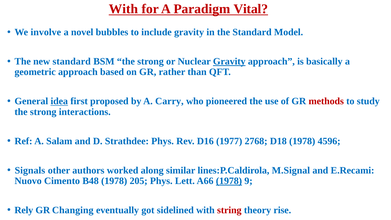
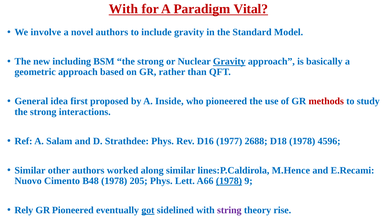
novel bubbles: bubbles -> authors
new standard: standard -> including
idea underline: present -> none
Carry: Carry -> Inside
2768: 2768 -> 2688
Signals at (30, 170): Signals -> Similar
M.Signal: M.Signal -> M.Hence
GR Changing: Changing -> Pioneered
got underline: none -> present
string colour: red -> purple
